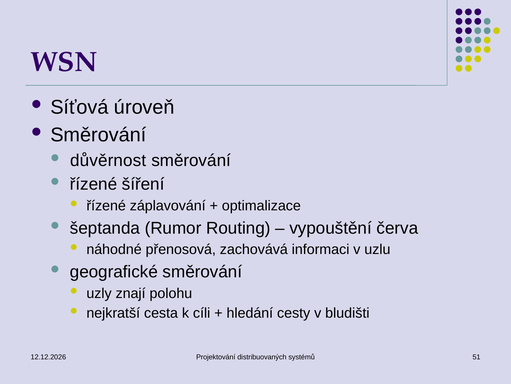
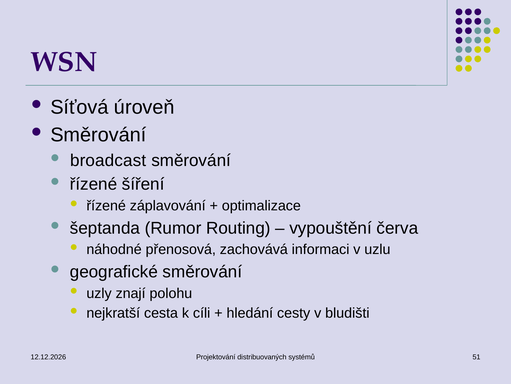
důvěrnost: důvěrnost -> broadcast
